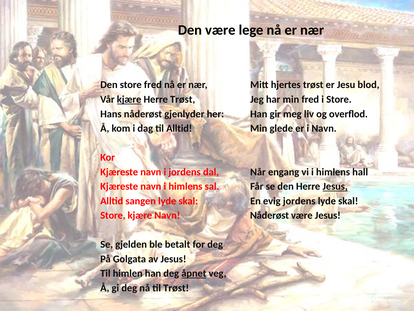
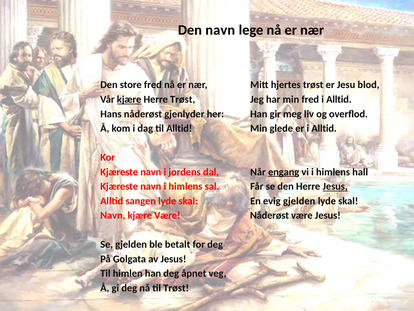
Den være: være -> navn
fred i Store: Store -> Alltid
er i Navn: Navn -> Alltid
engang underline: none -> present
evig jordens: jordens -> gjelden
Store at (113, 215): Store -> Navn
kjære Navn: Navn -> Være
åpnet underline: present -> none
